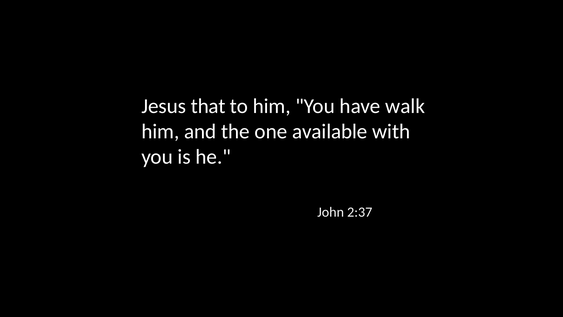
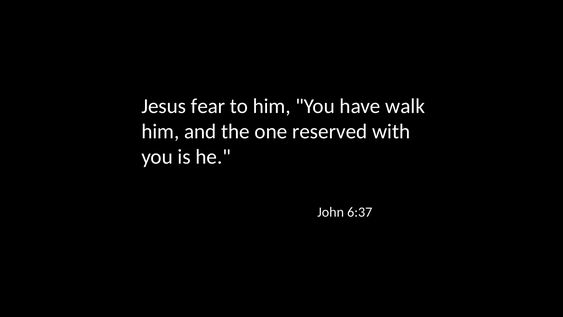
that: that -> fear
available: available -> reserved
2:37: 2:37 -> 6:37
